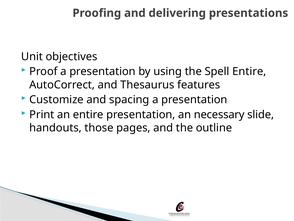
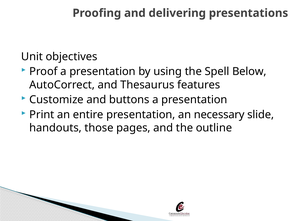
Spell Entire: Entire -> Below
spacing: spacing -> buttons
